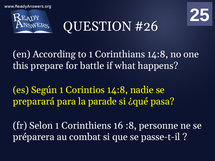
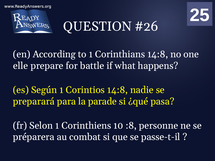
this: this -> elle
Corinthiens 16: 16 -> 10
